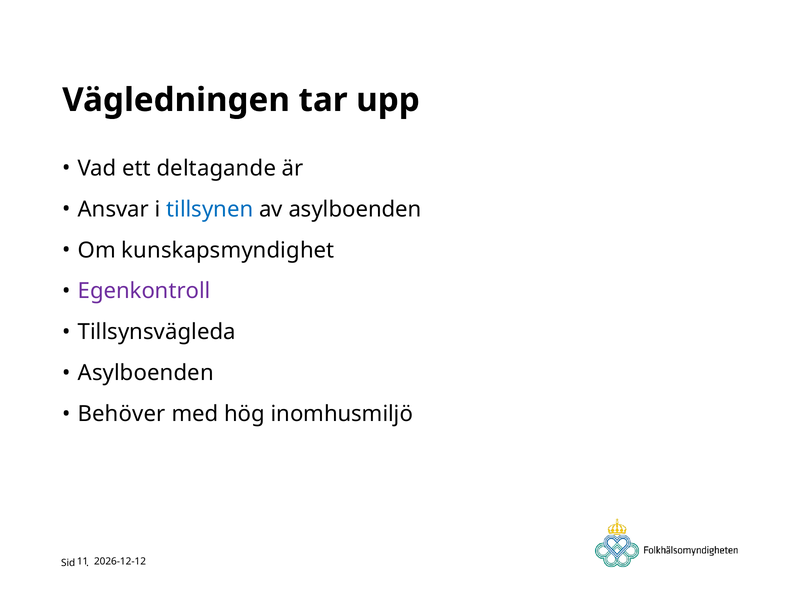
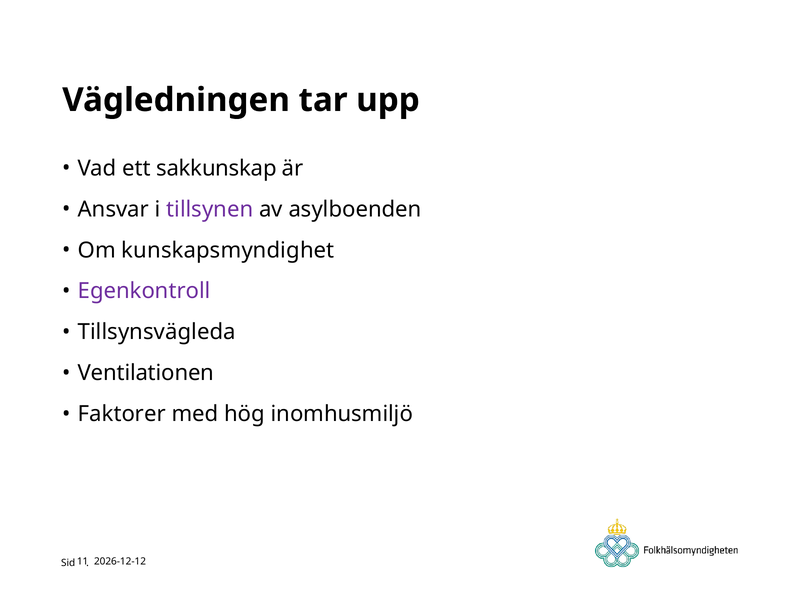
deltagande: deltagande -> sakkunskap
tillsynen colour: blue -> purple
Asylboenden at (146, 373): Asylboenden -> Ventilationen
Behöver: Behöver -> Faktorer
